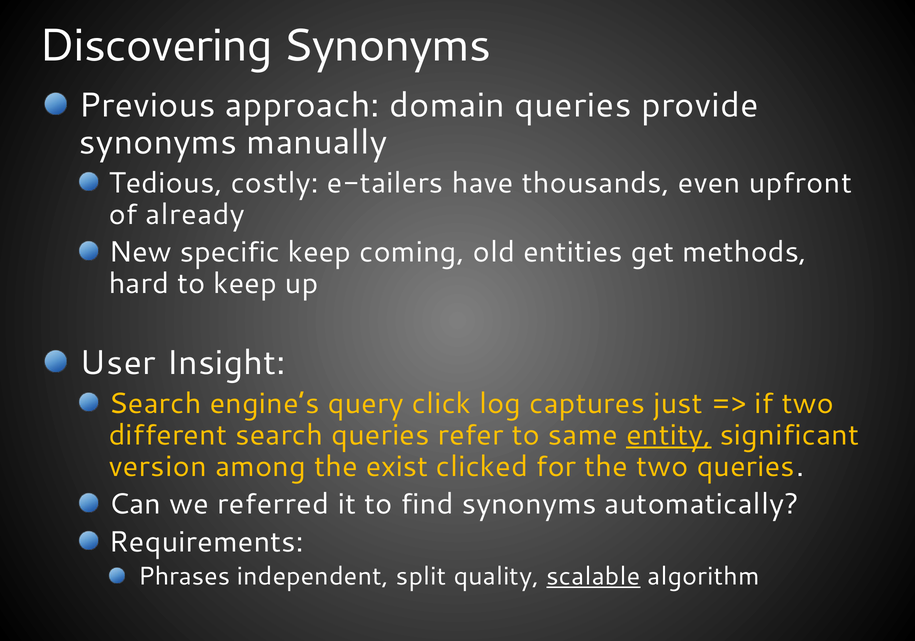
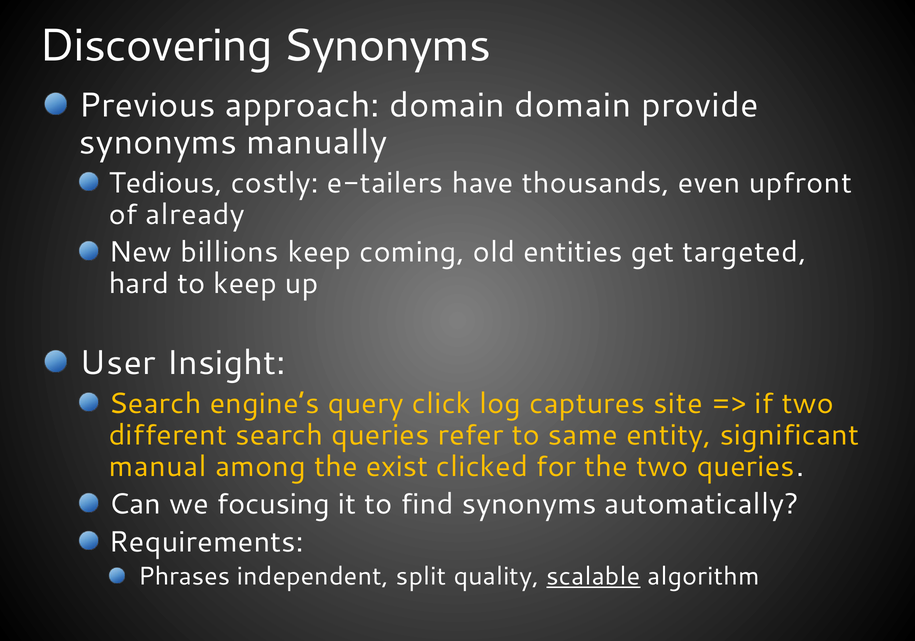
domain queries: queries -> domain
specific: specific -> billions
methods: methods -> targeted
just: just -> site
entity underline: present -> none
version: version -> manual
referred: referred -> focusing
